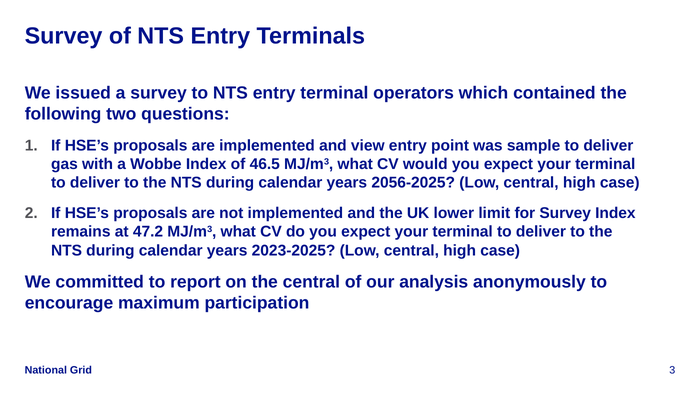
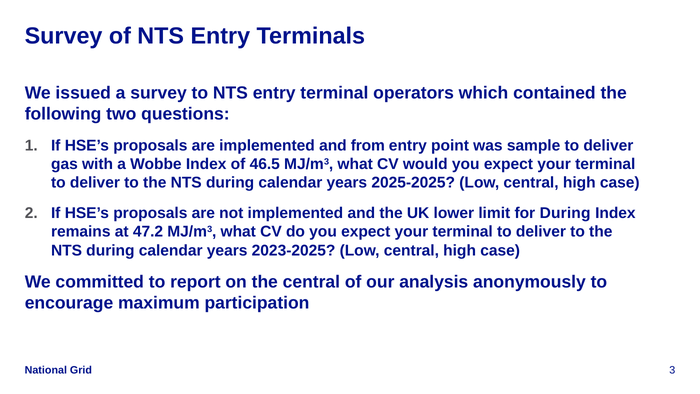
view: view -> from
2056-2025: 2056-2025 -> 2025-2025
for Survey: Survey -> During
